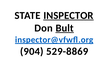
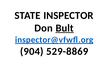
INSPECTOR underline: present -> none
